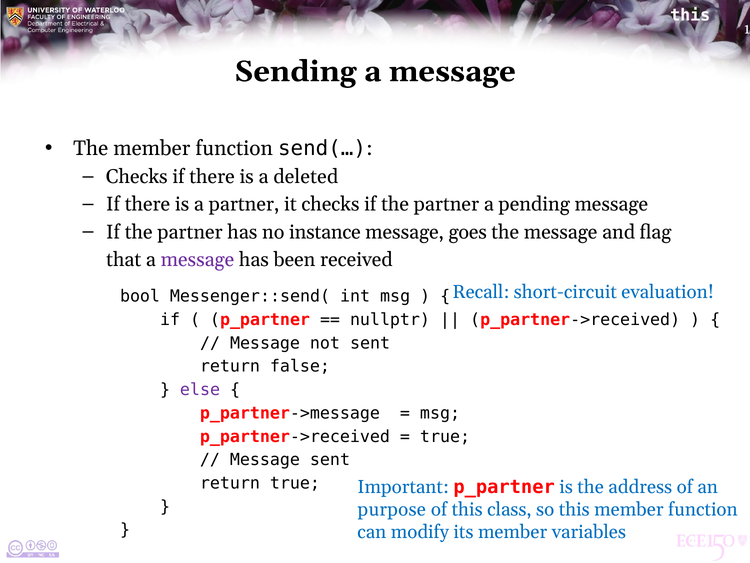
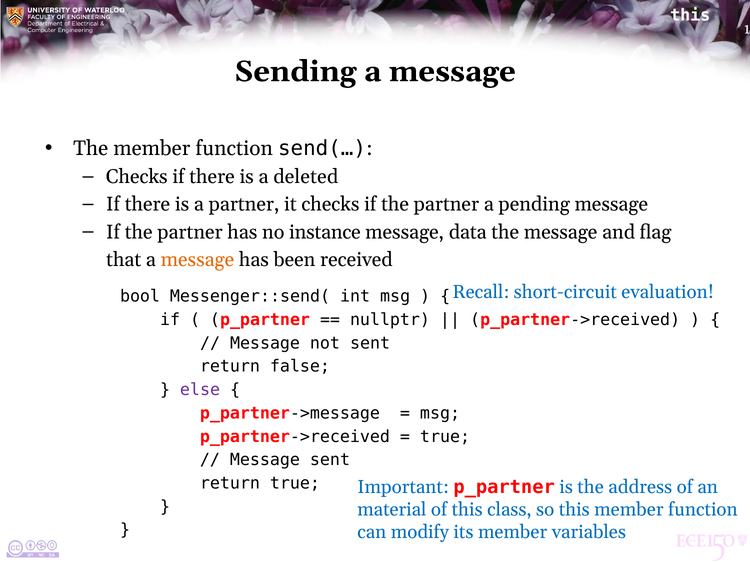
goes: goes -> data
message at (197, 260) colour: purple -> orange
purpose: purpose -> material
